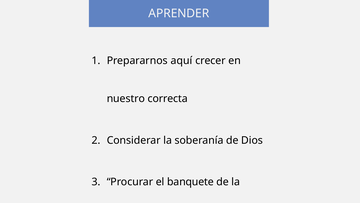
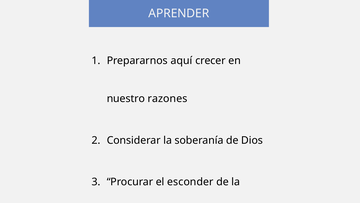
correcta: correcta -> razones
banquete: banquete -> esconder
